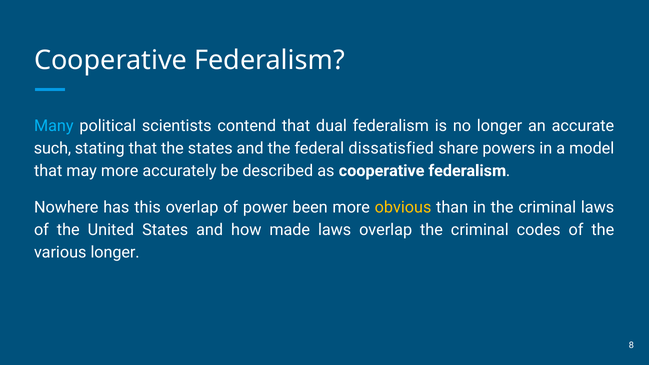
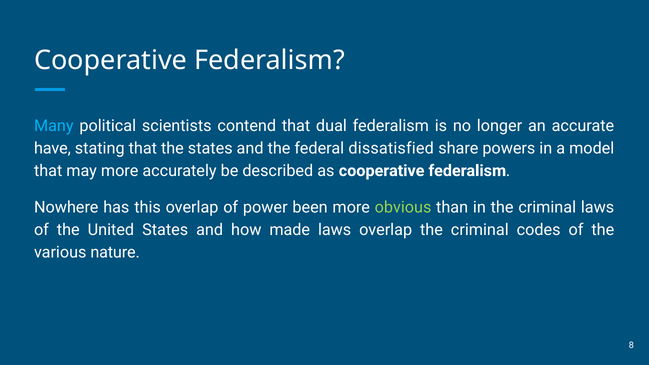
such: such -> have
obvious colour: yellow -> light green
various longer: longer -> nature
